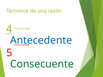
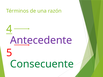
Antecedente colour: blue -> purple
